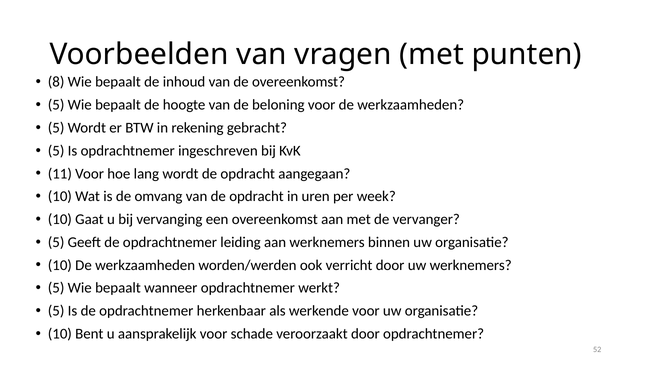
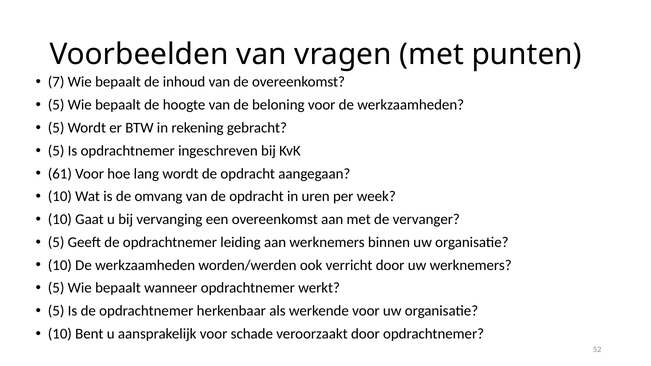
8: 8 -> 7
11: 11 -> 61
